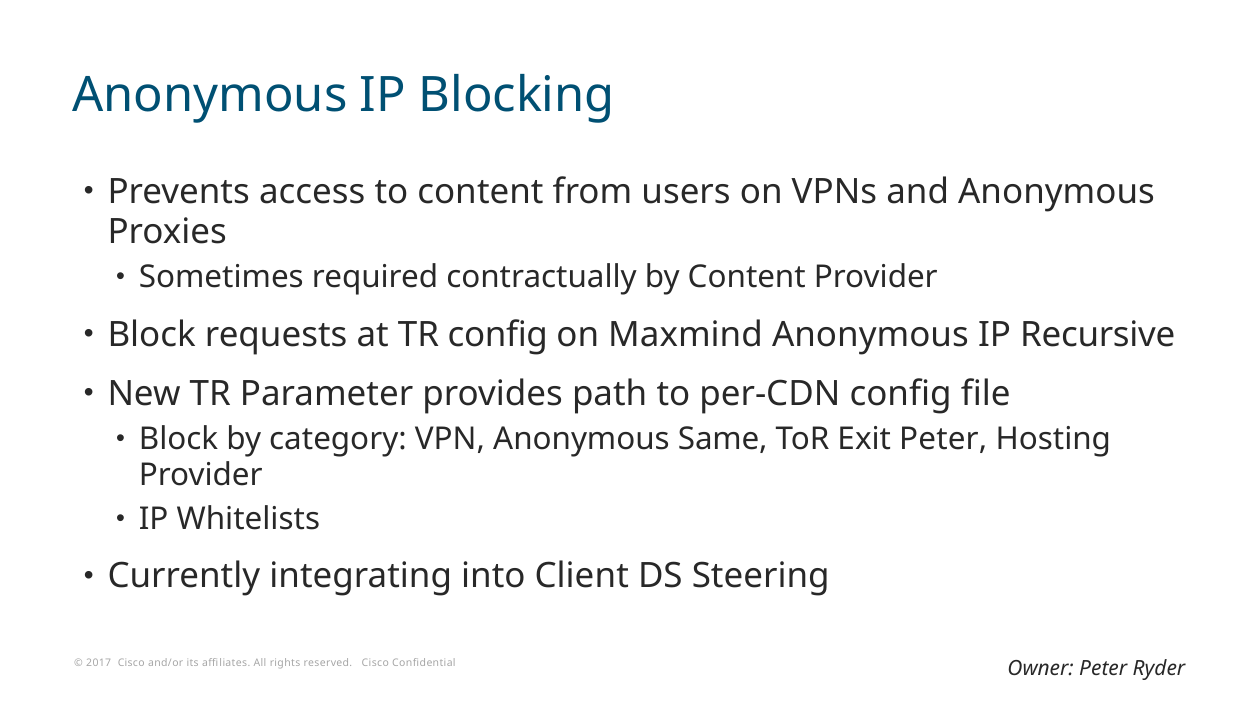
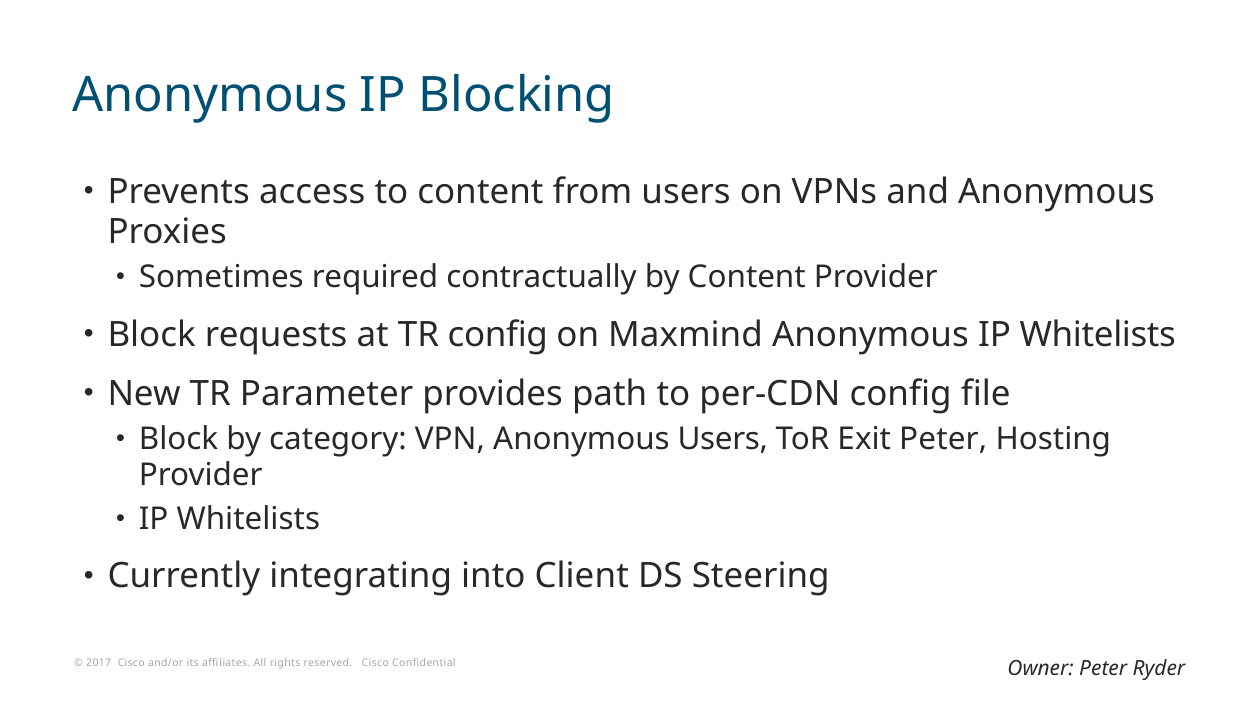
Anonymous IP Recursive: Recursive -> Whitelists
Anonymous Same: Same -> Users
